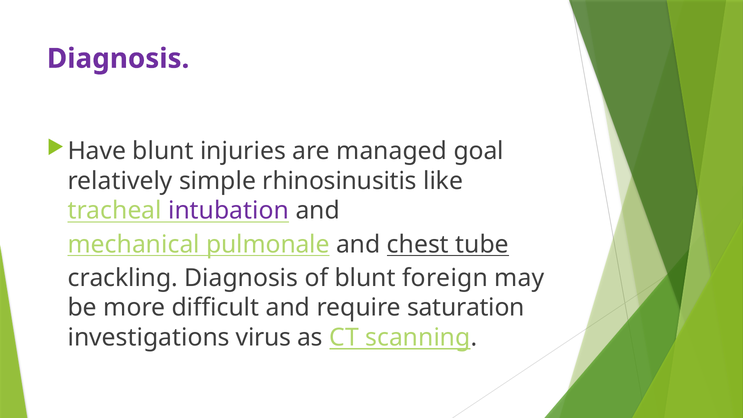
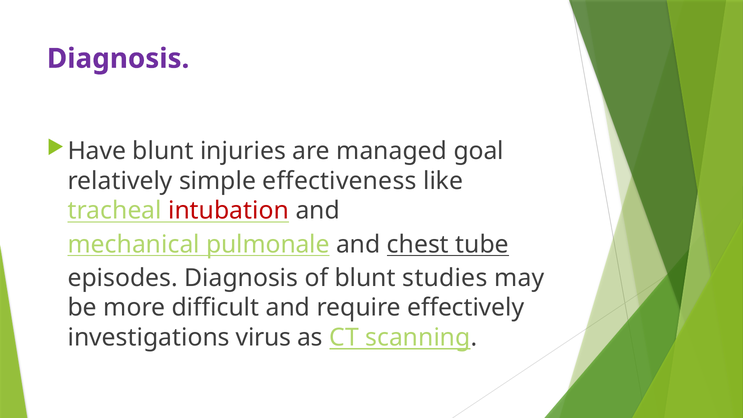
rhinosinusitis: rhinosinusitis -> effectiveness
intubation colour: purple -> red
crackling: crackling -> episodes
foreign: foreign -> studies
saturation: saturation -> effectively
